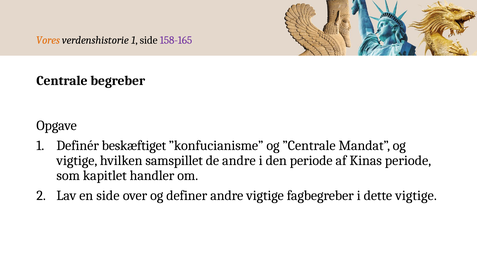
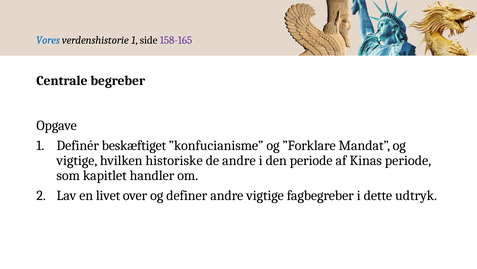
Vores colour: orange -> blue
”Centrale: ”Centrale -> ”Forklare
samspillet: samspillet -> historiske
en side: side -> livet
dette vigtige: vigtige -> udtryk
